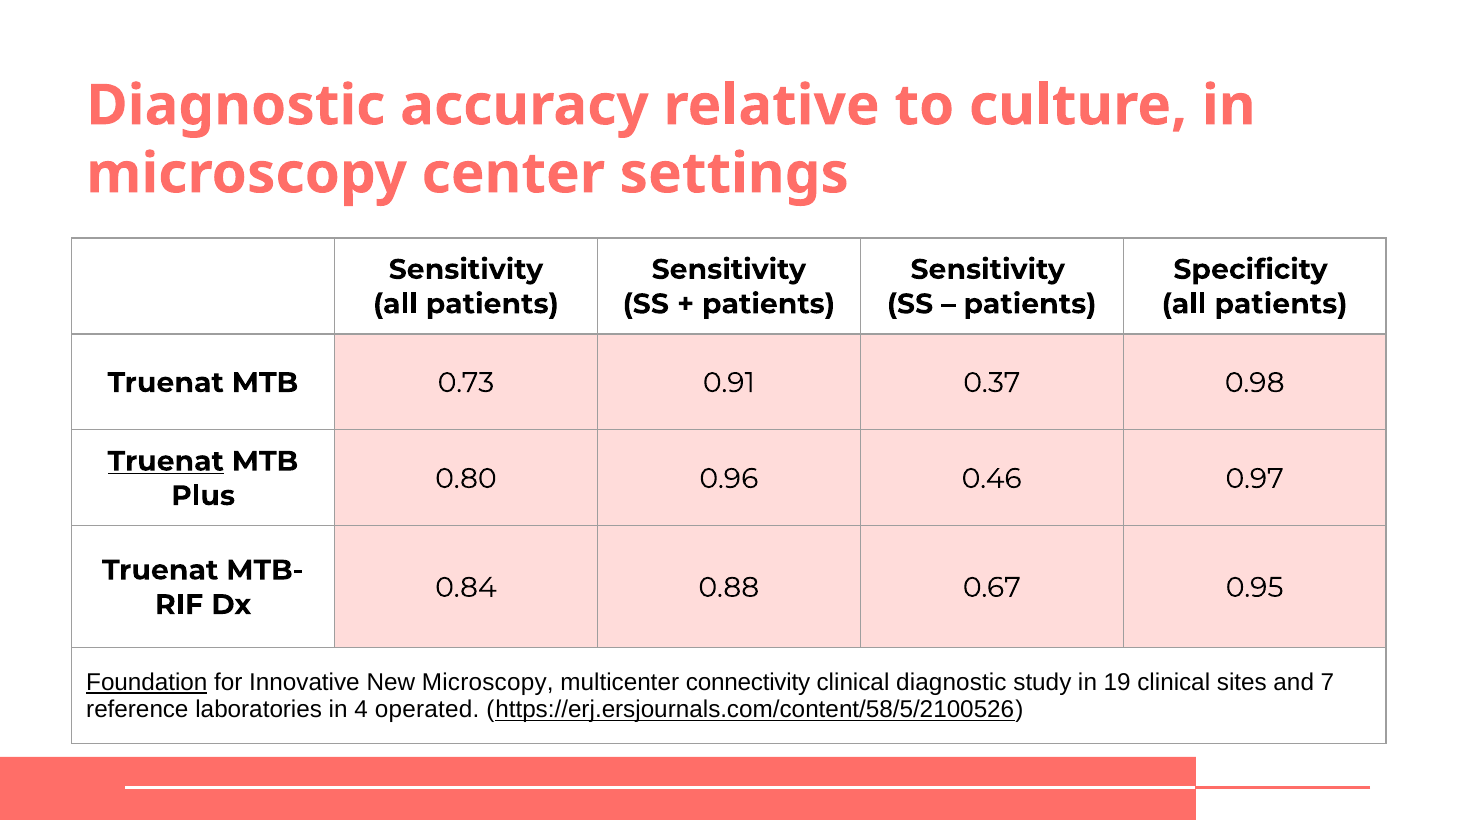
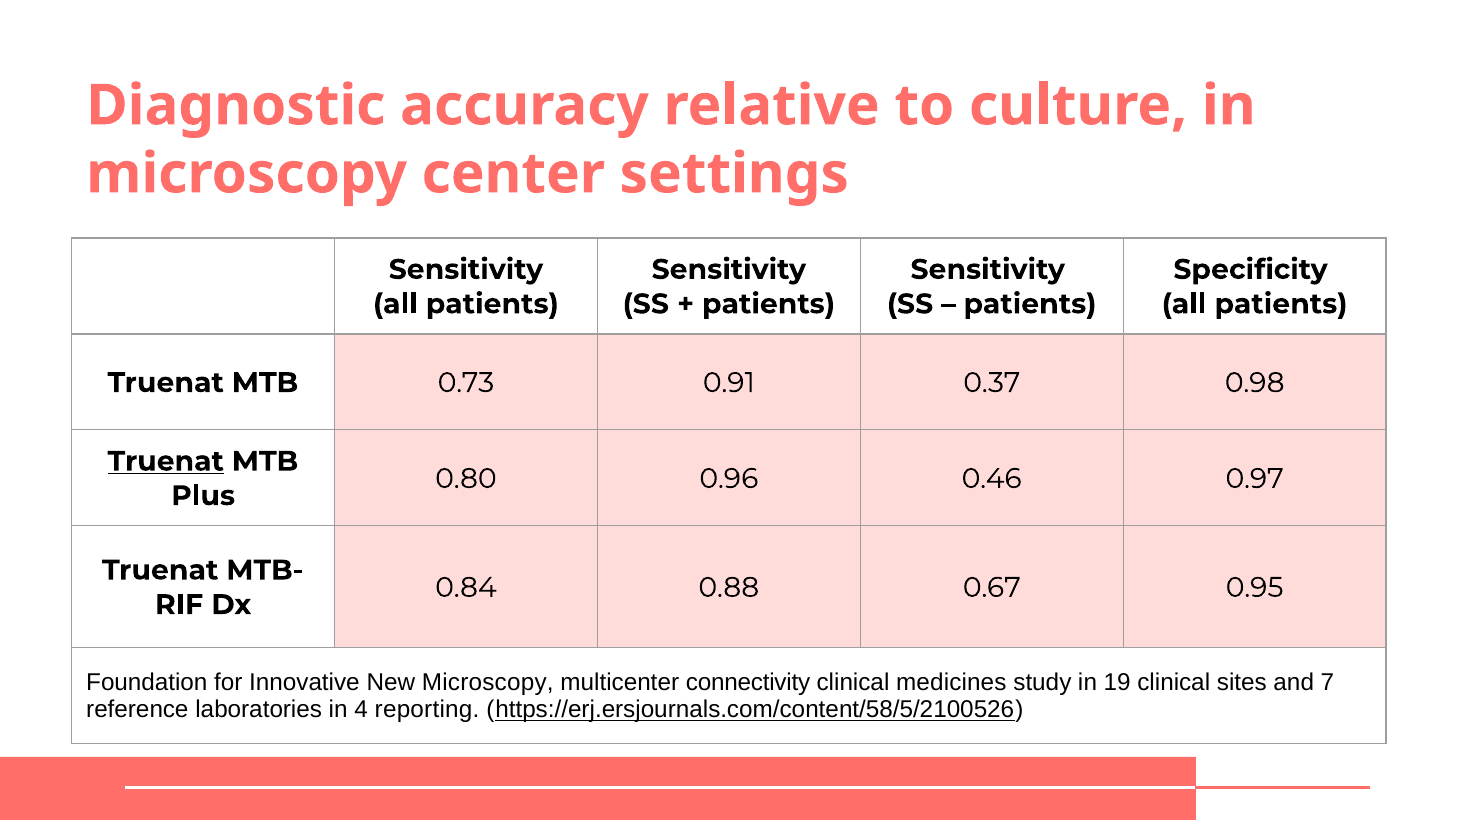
Foundation underline: present -> none
clinical diagnostic: diagnostic -> medicines
operated: operated -> reporting
